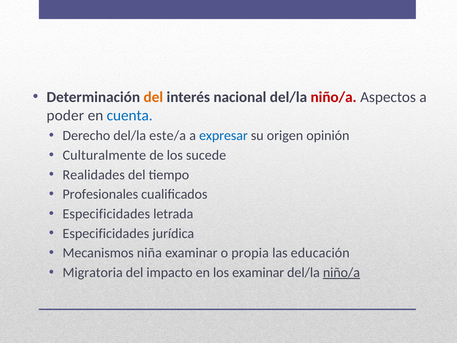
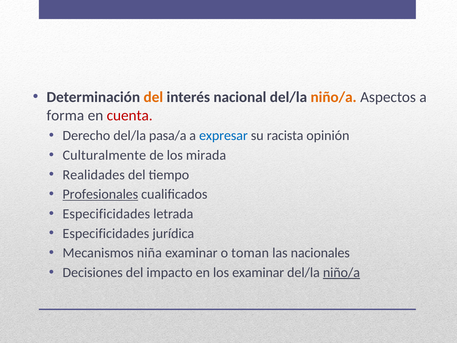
niño/a at (334, 97) colour: red -> orange
poder: poder -> forma
cuenta colour: blue -> red
este/a: este/a -> pasa/a
origen: origen -> racista
sucede: sucede -> mirada
Profesionales underline: none -> present
propia: propia -> toman
educación: educación -> nacionales
Migratoria: Migratoria -> Decisiones
